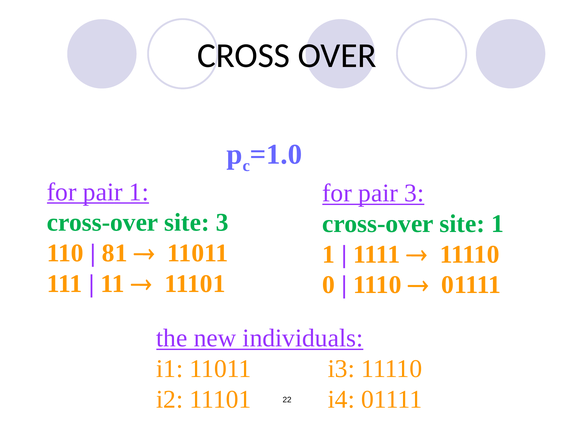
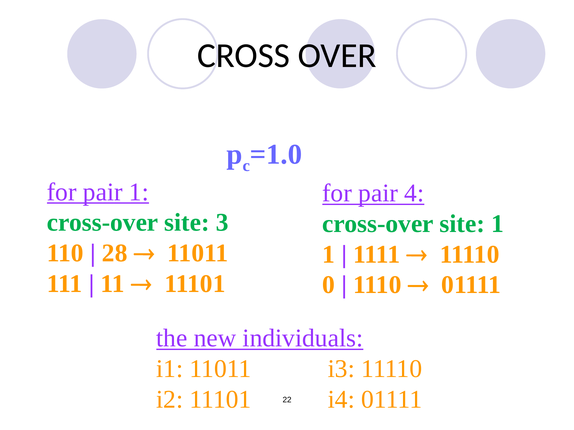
pair 3: 3 -> 4
81: 81 -> 28
